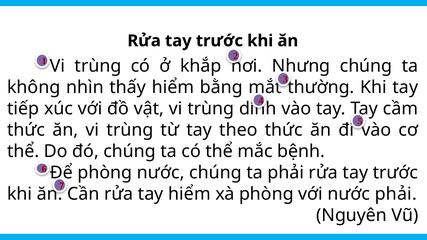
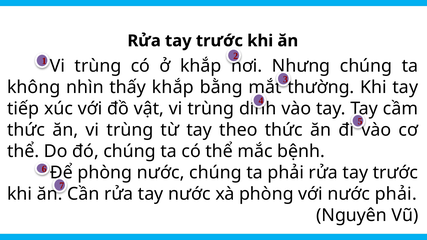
thấy hiểm: hiểm -> khắp
tay hiểm: hiểm -> nước
